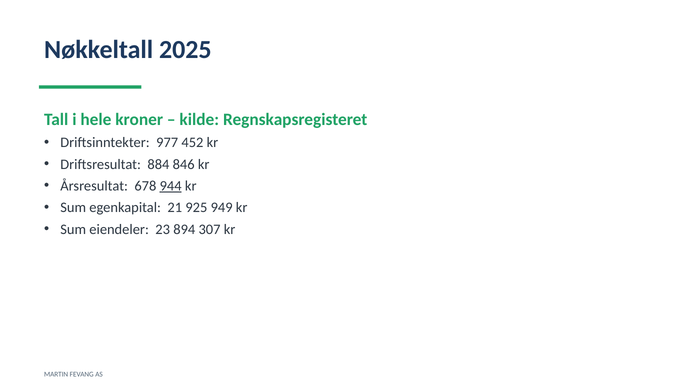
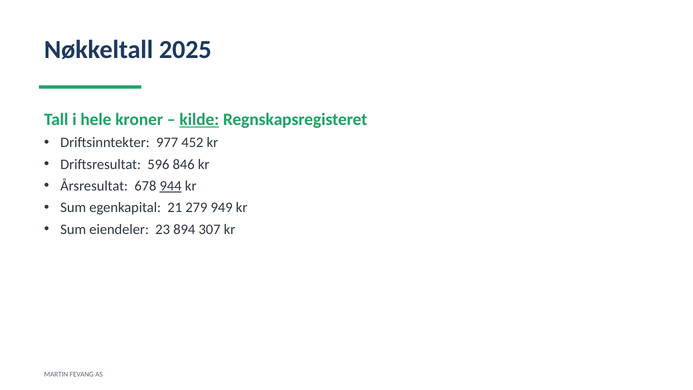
kilde underline: none -> present
884: 884 -> 596
925: 925 -> 279
